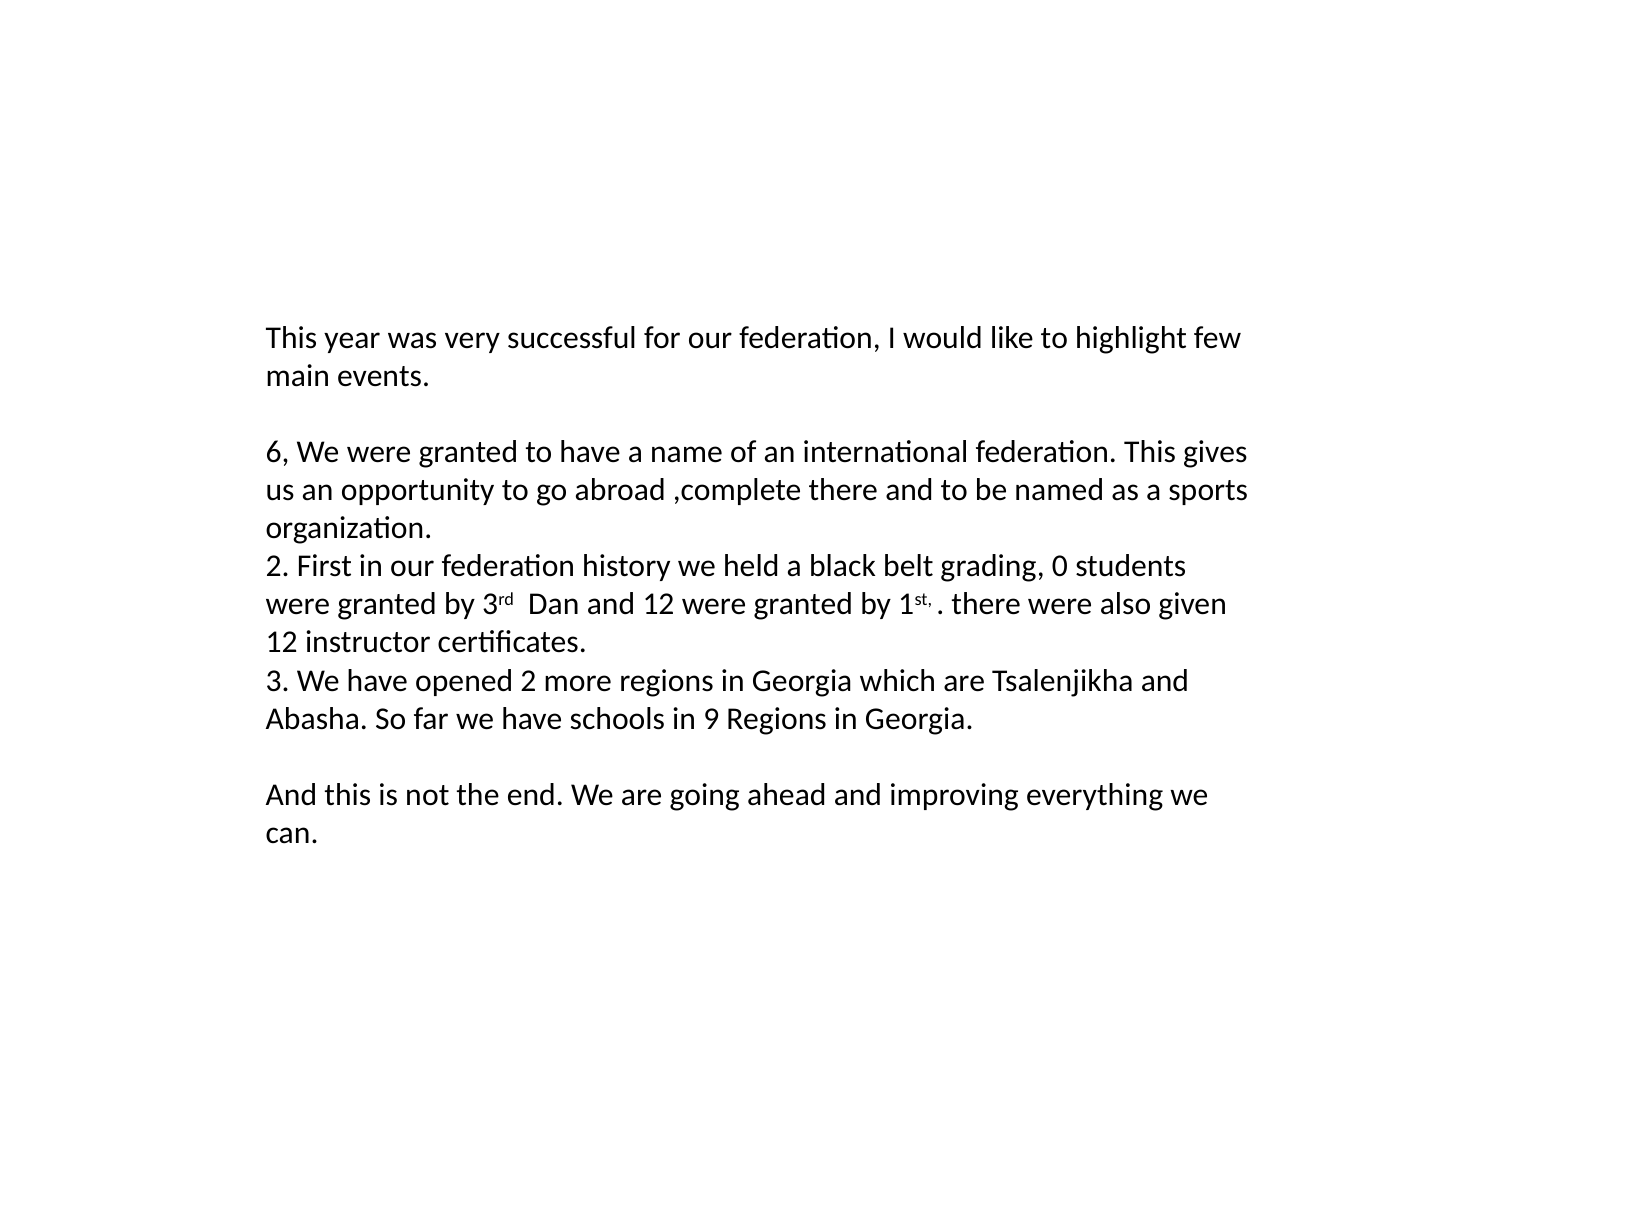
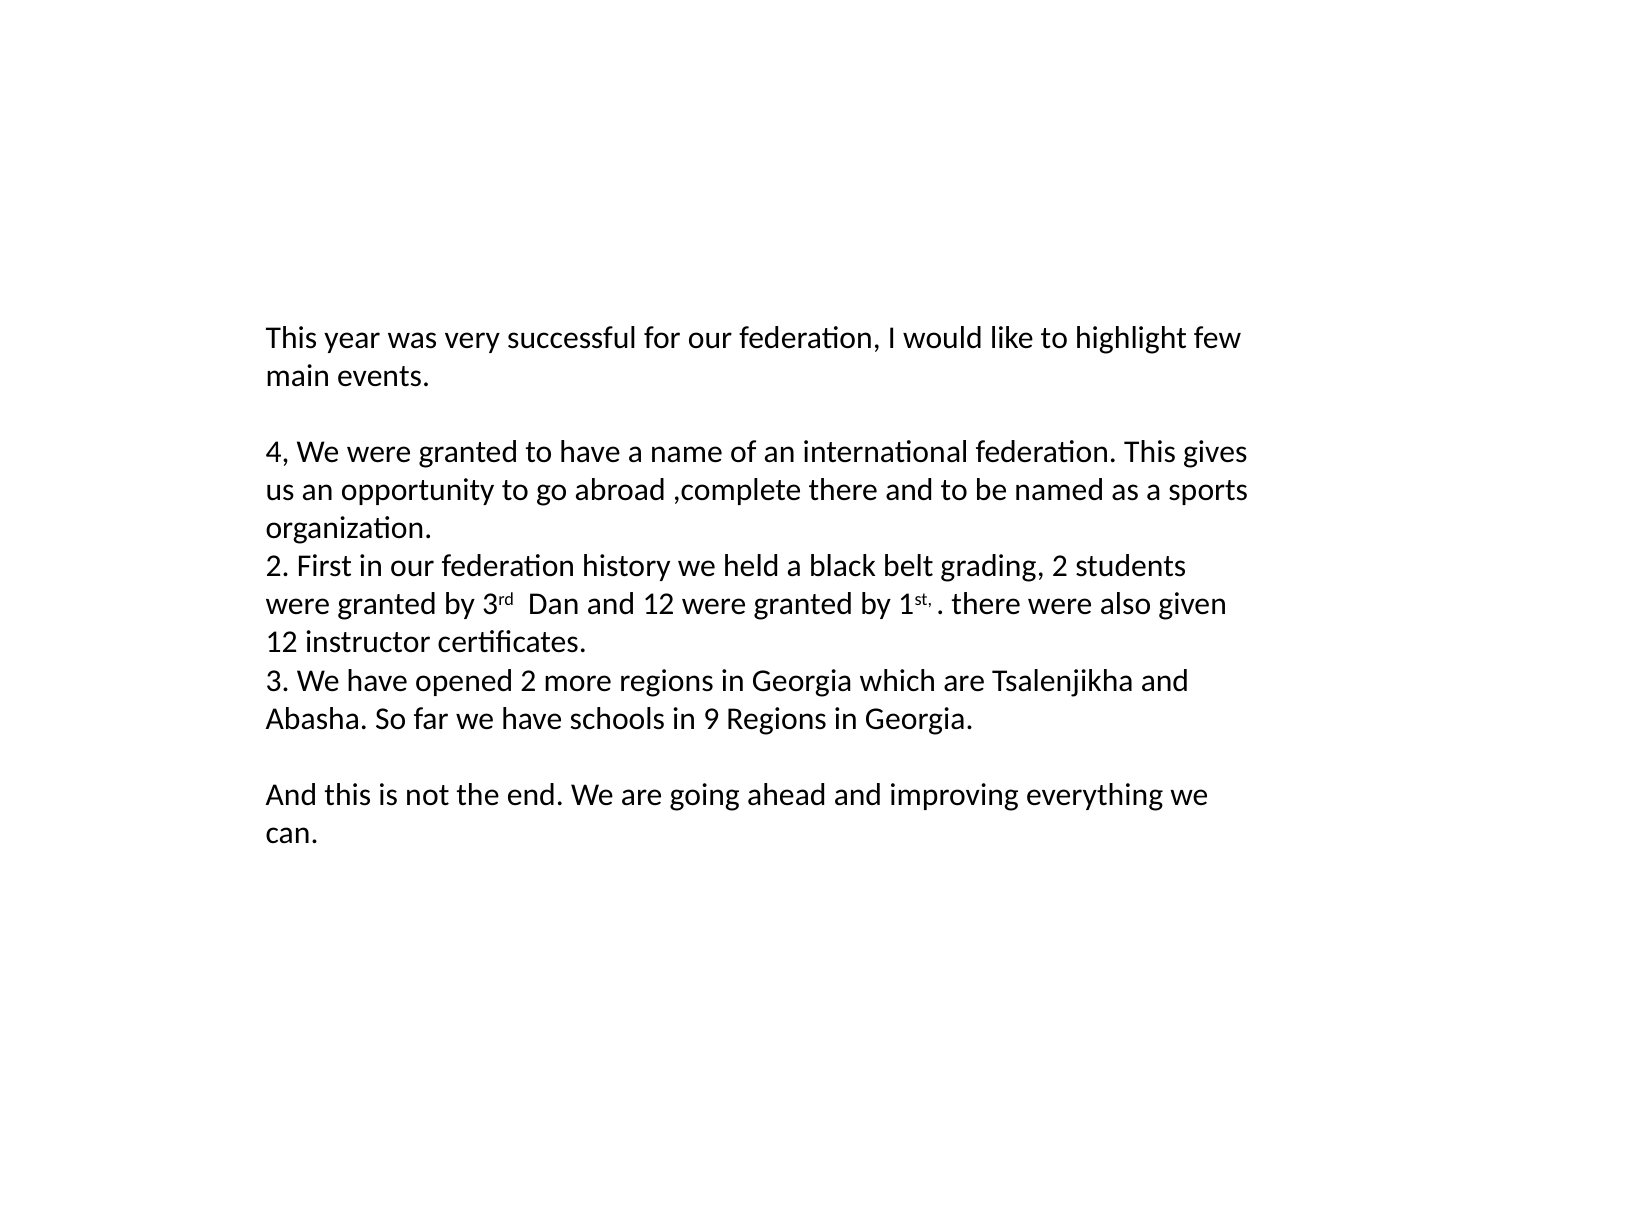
6: 6 -> 4
grading 0: 0 -> 2
